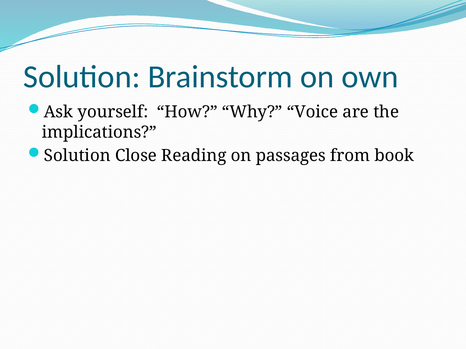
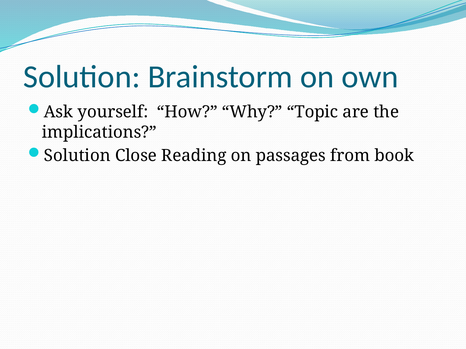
Voice: Voice -> Topic
